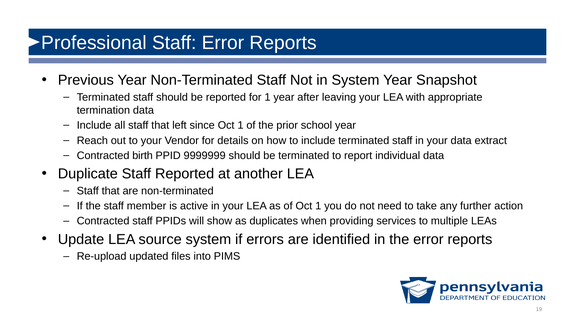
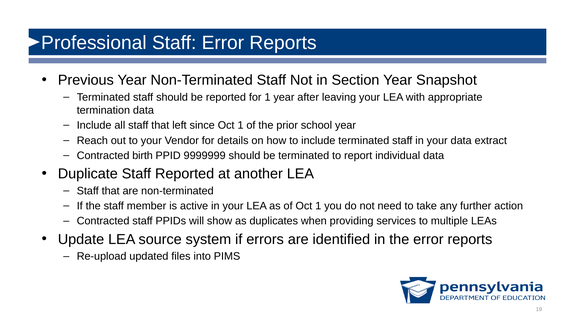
in System: System -> Section
